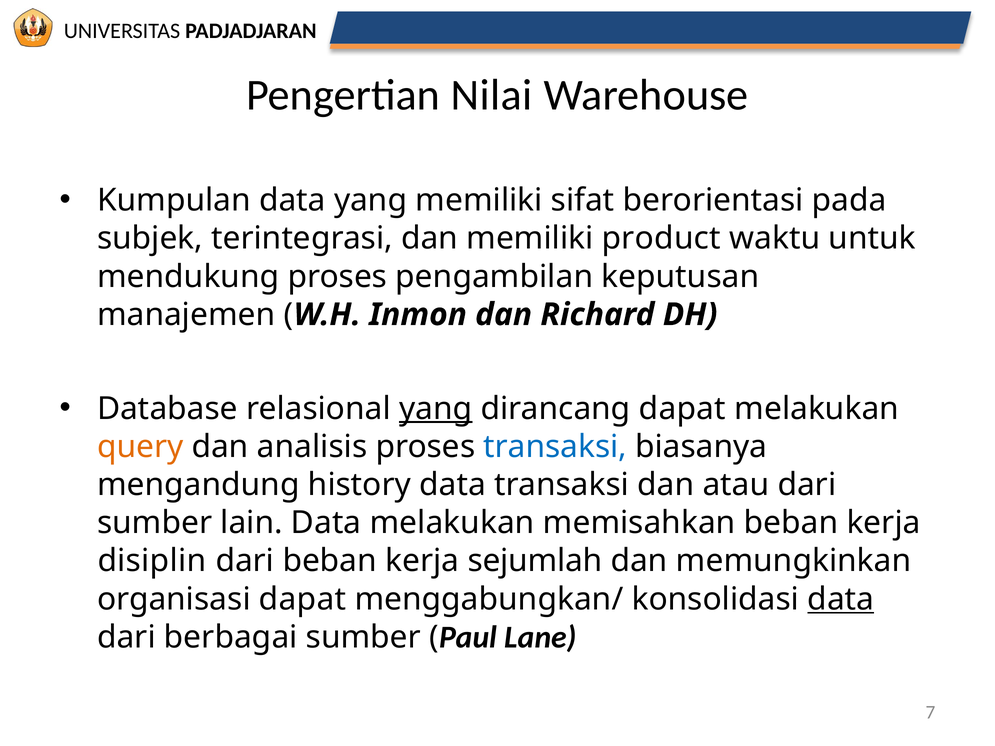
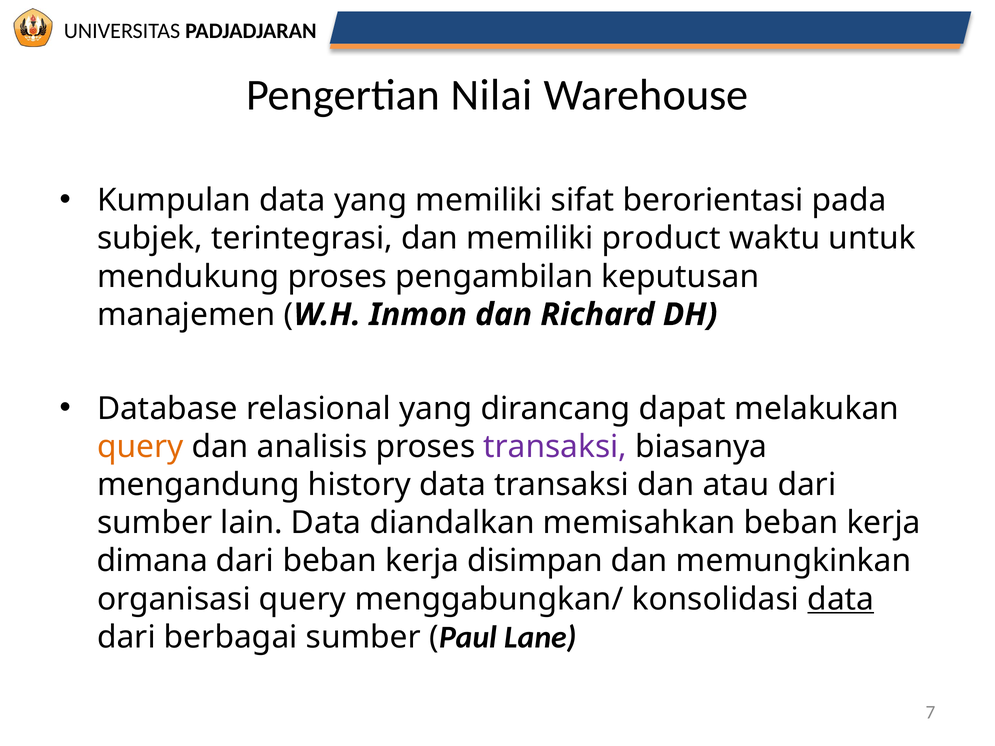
yang at (436, 409) underline: present -> none
transaksi at (555, 447) colour: blue -> purple
Data melakukan: melakukan -> diandalkan
disiplin: disiplin -> dimana
sejumlah: sejumlah -> disimpan
organisasi dapat: dapat -> query
